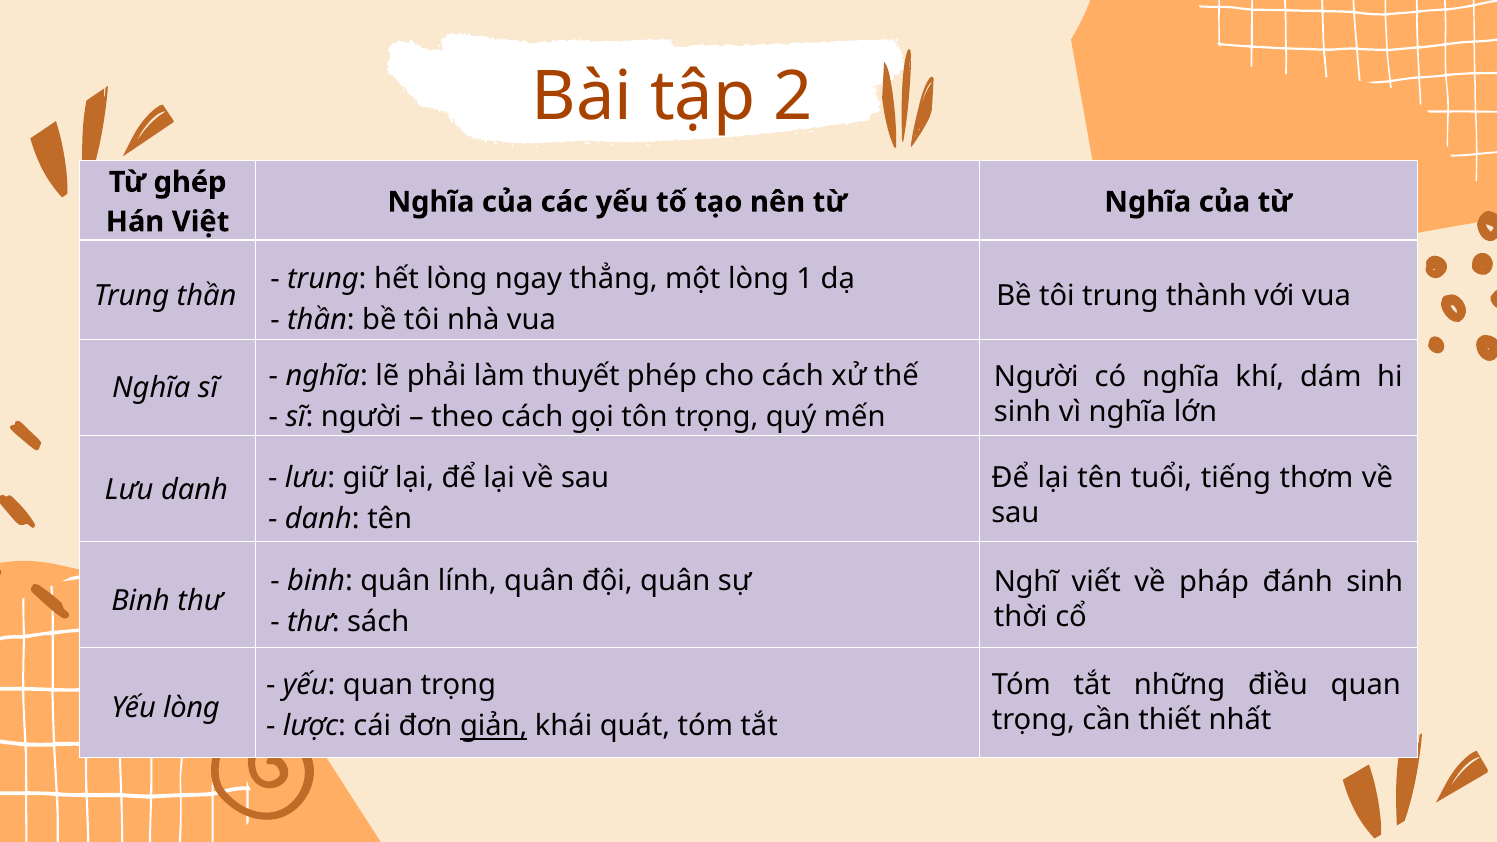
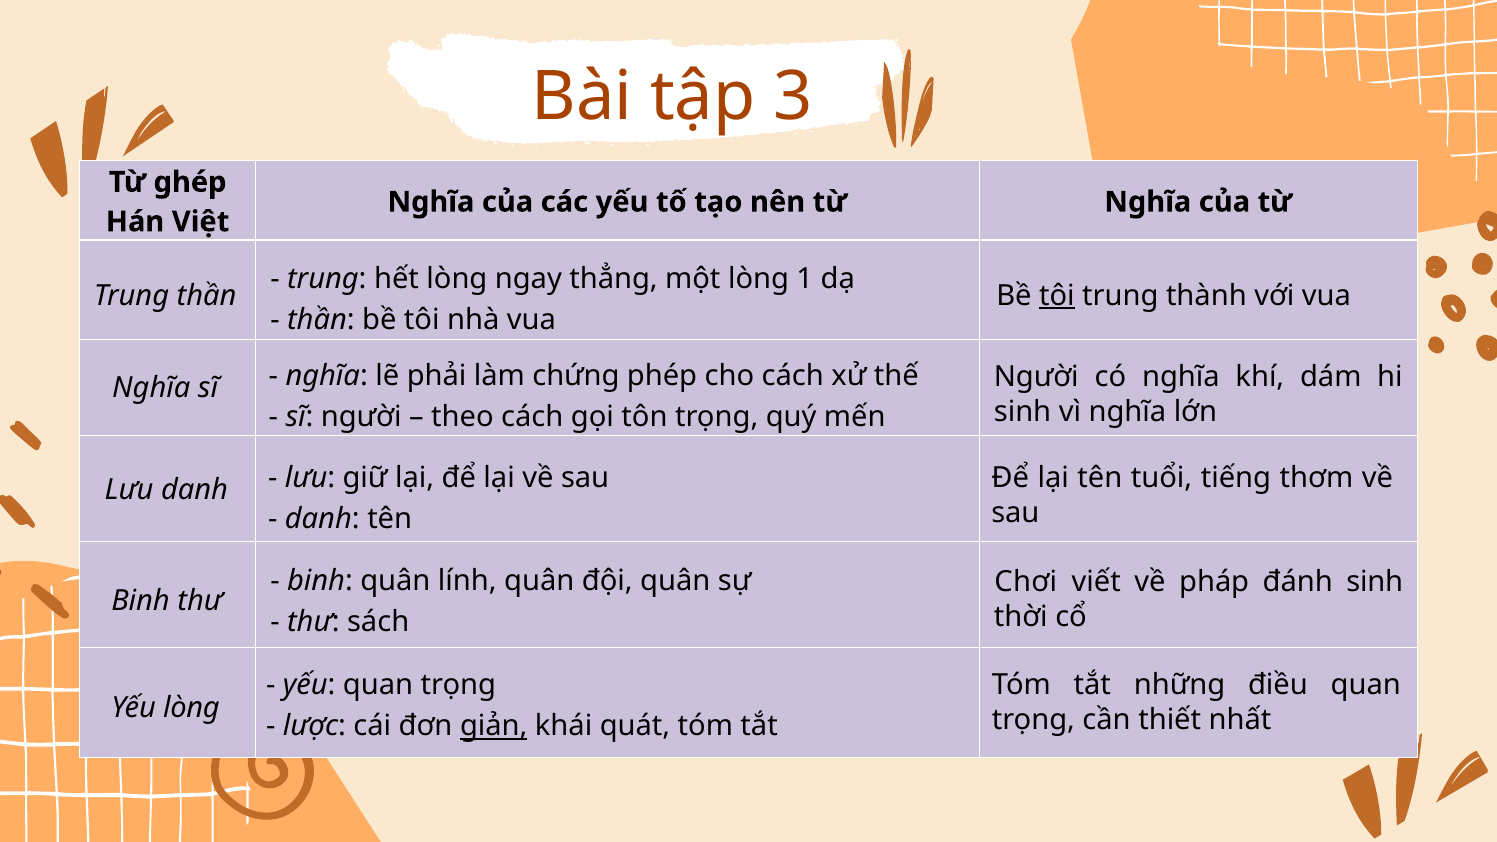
2: 2 -> 3
tôi at (1057, 296) underline: none -> present
thuyết: thuyết -> chứng
Nghĩ: Nghĩ -> Chơi
